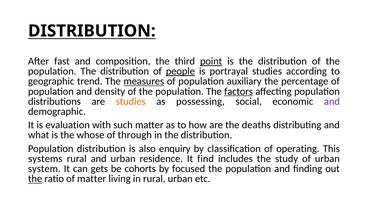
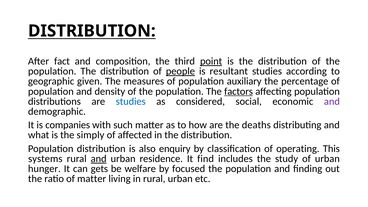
fast: fast -> fact
portrayal: portrayal -> resultant
trend: trend -> given
measures underline: present -> none
studies at (131, 101) colour: orange -> blue
possessing: possessing -> considered
evaluation: evaluation -> companies
whose: whose -> simply
through: through -> affected
and at (99, 159) underline: none -> present
system: system -> hunger
cohorts: cohorts -> welfare
the at (35, 179) underline: present -> none
